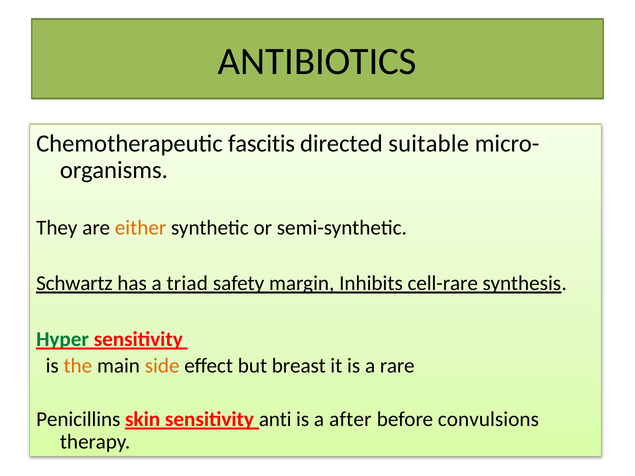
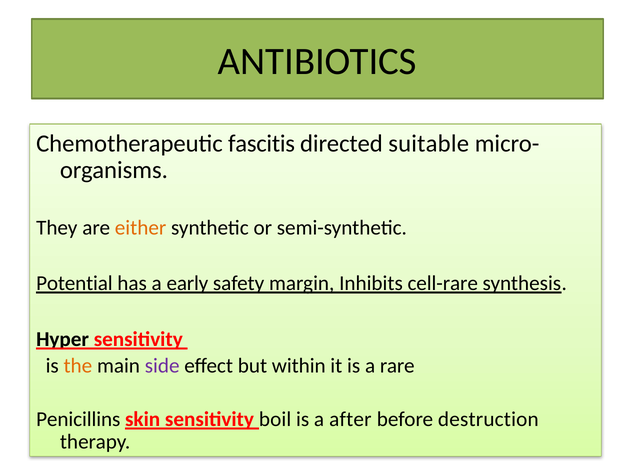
Schwartz: Schwartz -> Potential
triad: triad -> early
Hyper colour: green -> black
side colour: orange -> purple
breast: breast -> within
anti: anti -> boil
convulsions: convulsions -> destruction
